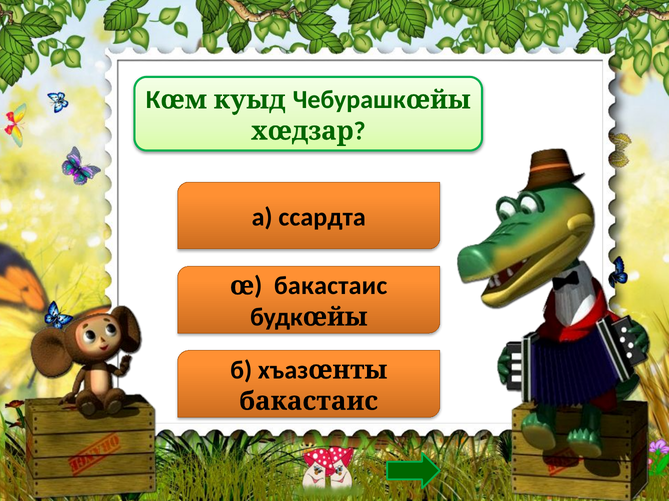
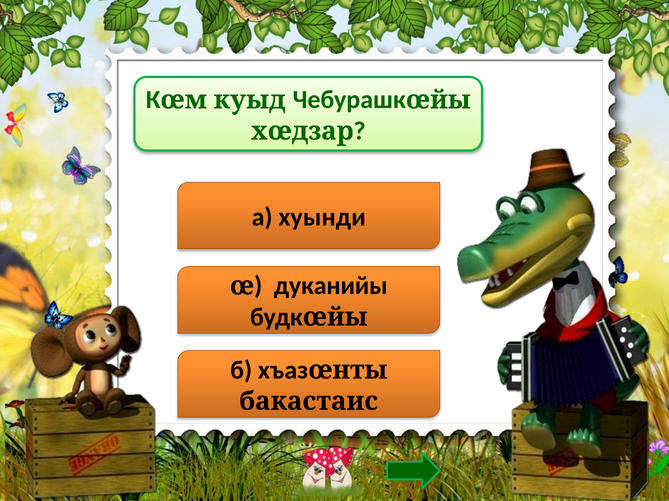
ссардта: ссардта -> хуынди
бакастаис at (331, 286): бакастаис -> дуканийы
